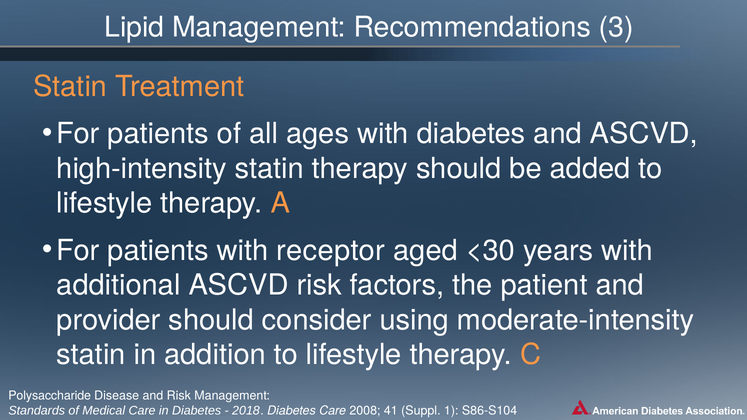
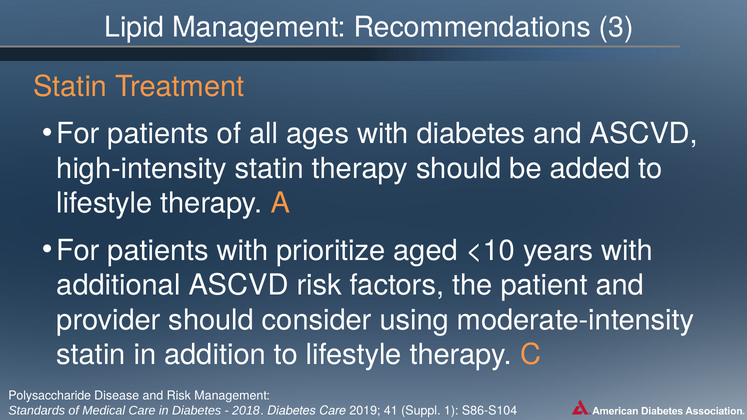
receptor: receptor -> prioritize
<30: <30 -> <10
2008: 2008 -> 2019
